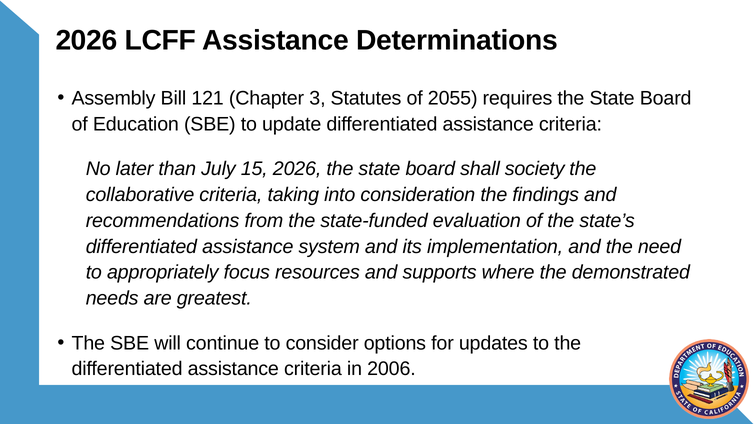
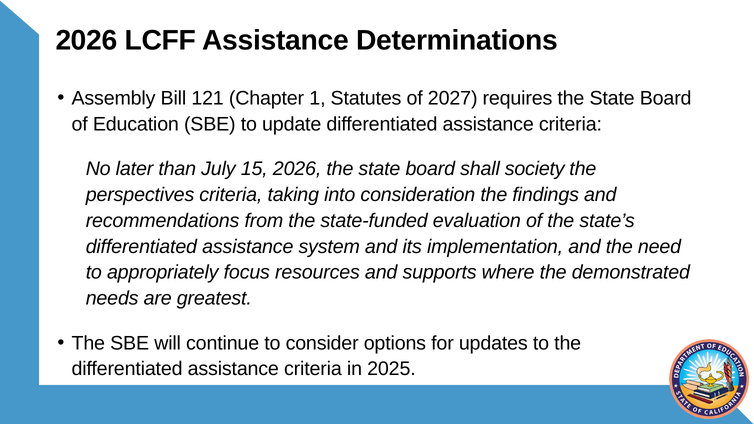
3: 3 -> 1
2055: 2055 -> 2027
collaborative: collaborative -> perspectives
2006: 2006 -> 2025
